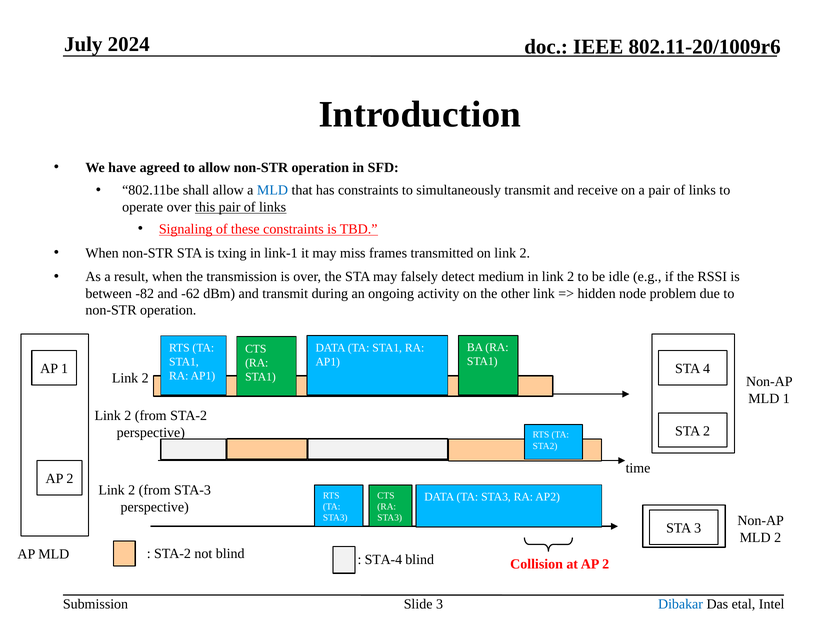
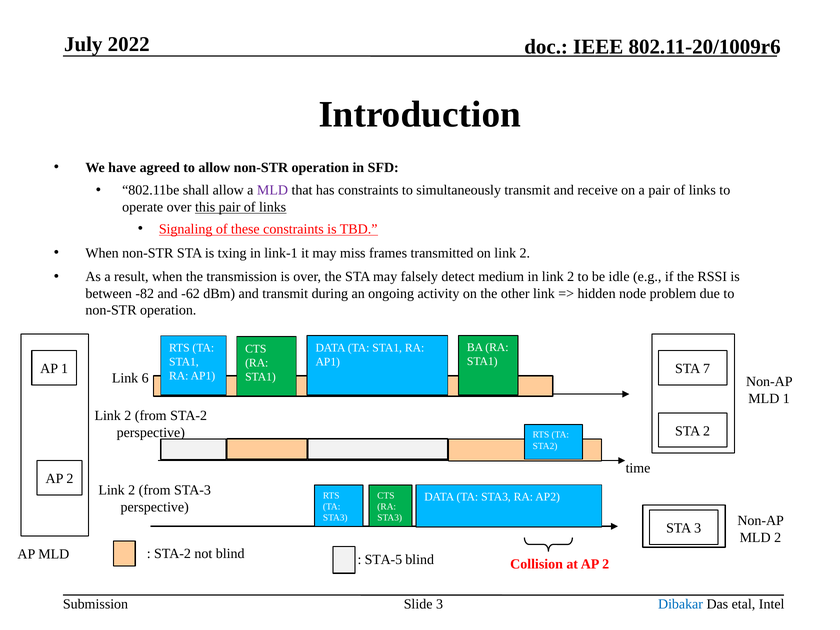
2024: 2024 -> 2022
MLD at (273, 190) colour: blue -> purple
4: 4 -> 7
2 at (145, 378): 2 -> 6
STA-4: STA-4 -> STA-5
